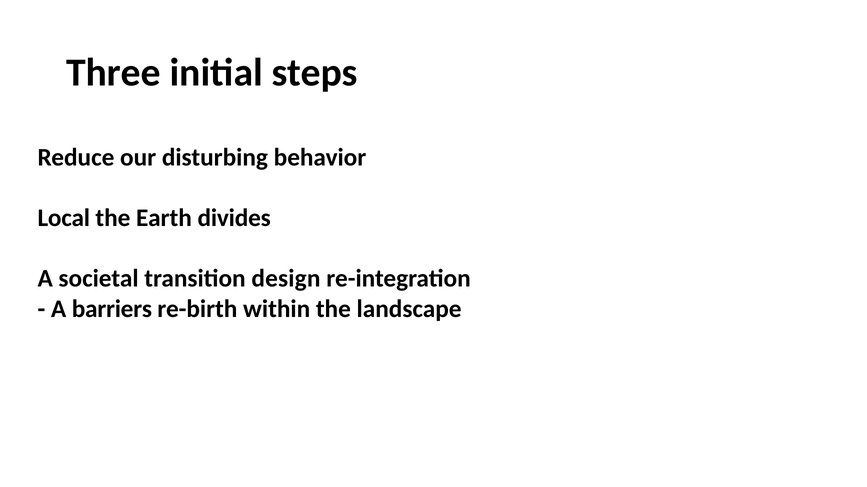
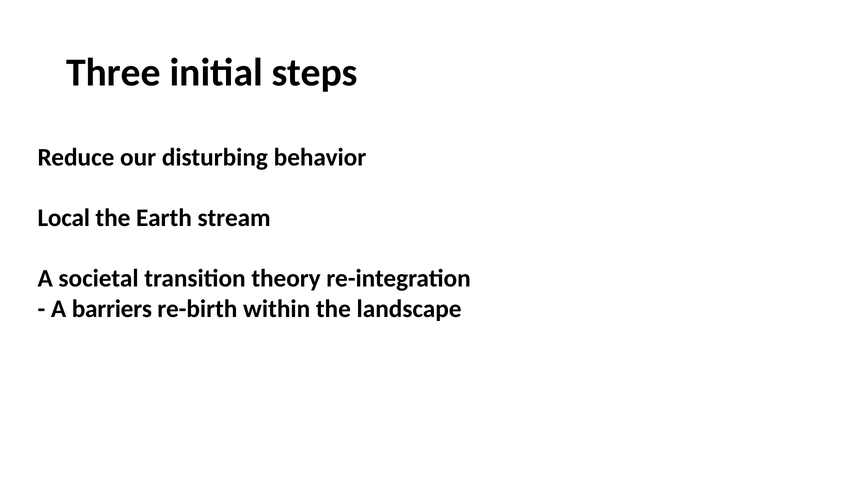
divides: divides -> stream
design: design -> theory
